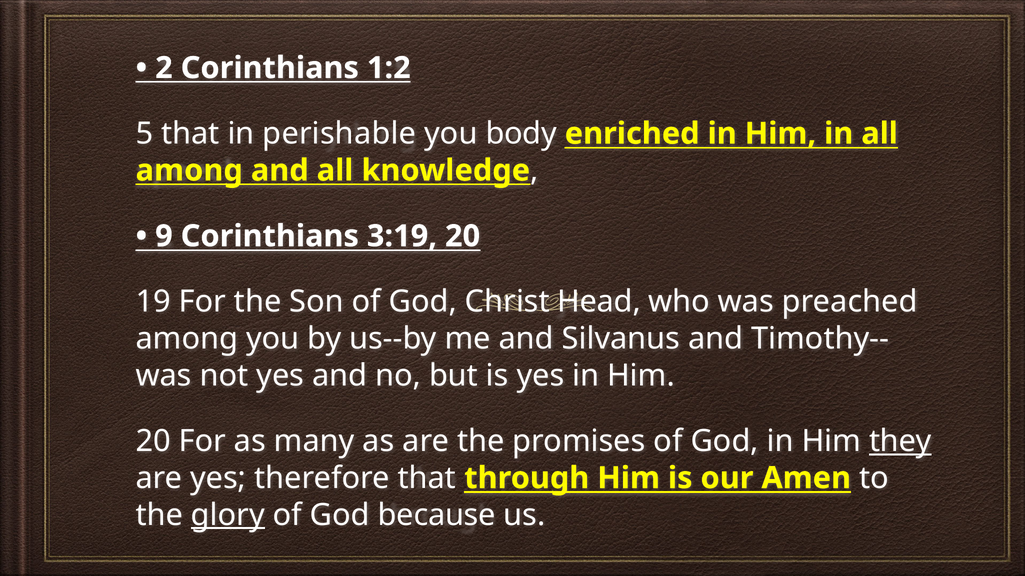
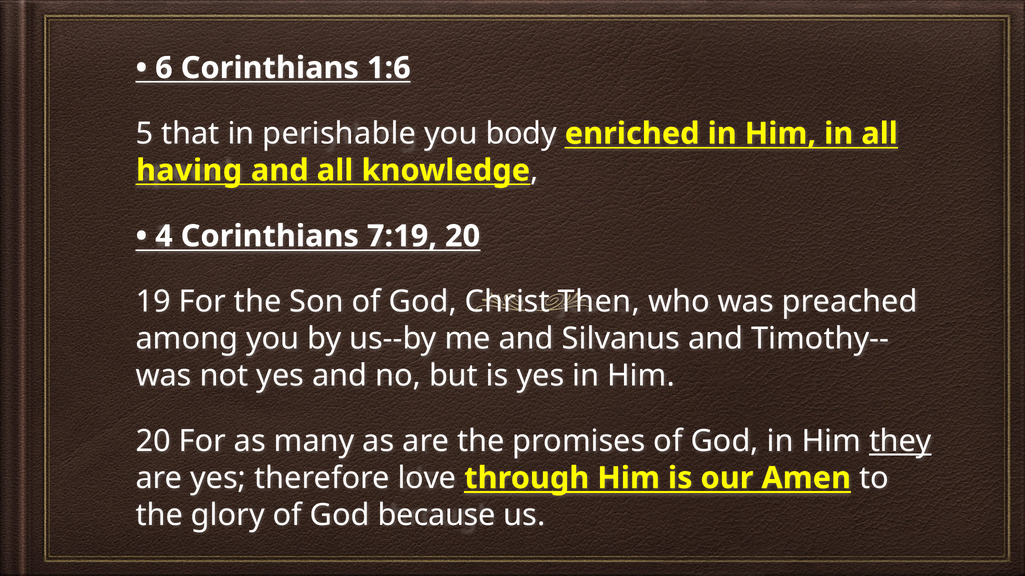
2: 2 -> 6
1:2: 1:2 -> 1:6
among at (189, 171): among -> having
9: 9 -> 4
3:19: 3:19 -> 7:19
Head: Head -> Then
therefore that: that -> love
glory underline: present -> none
